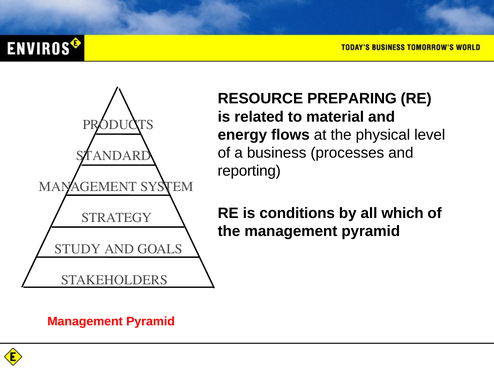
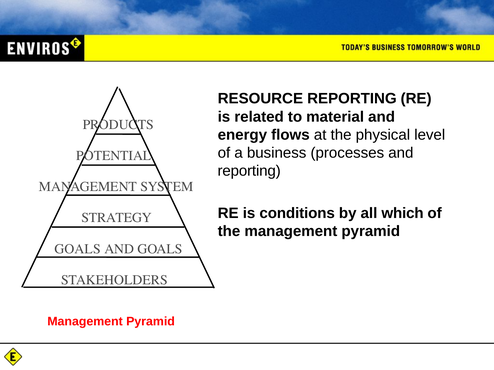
RESOURCE PREPARING: PREPARING -> REPORTING
STANDARD: STANDARD -> POTENTIAL
STUDY at (78, 249): STUDY -> GOALS
